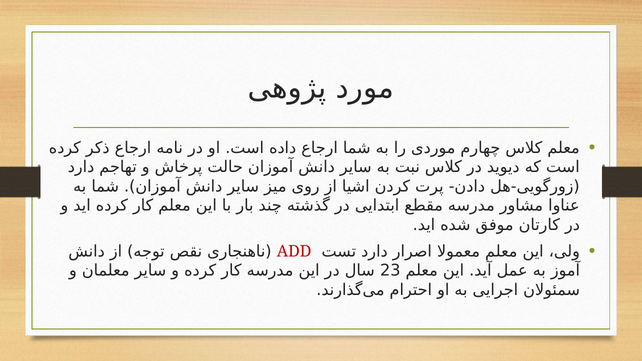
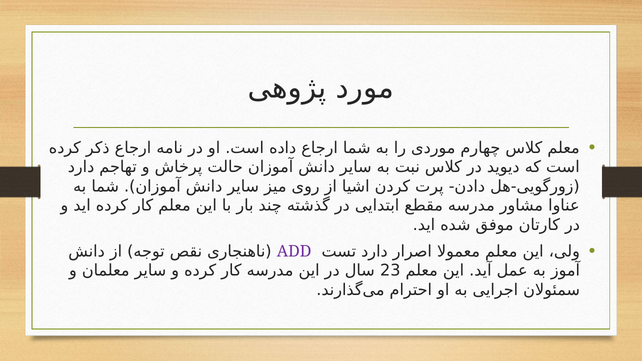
ADD colour: red -> purple
